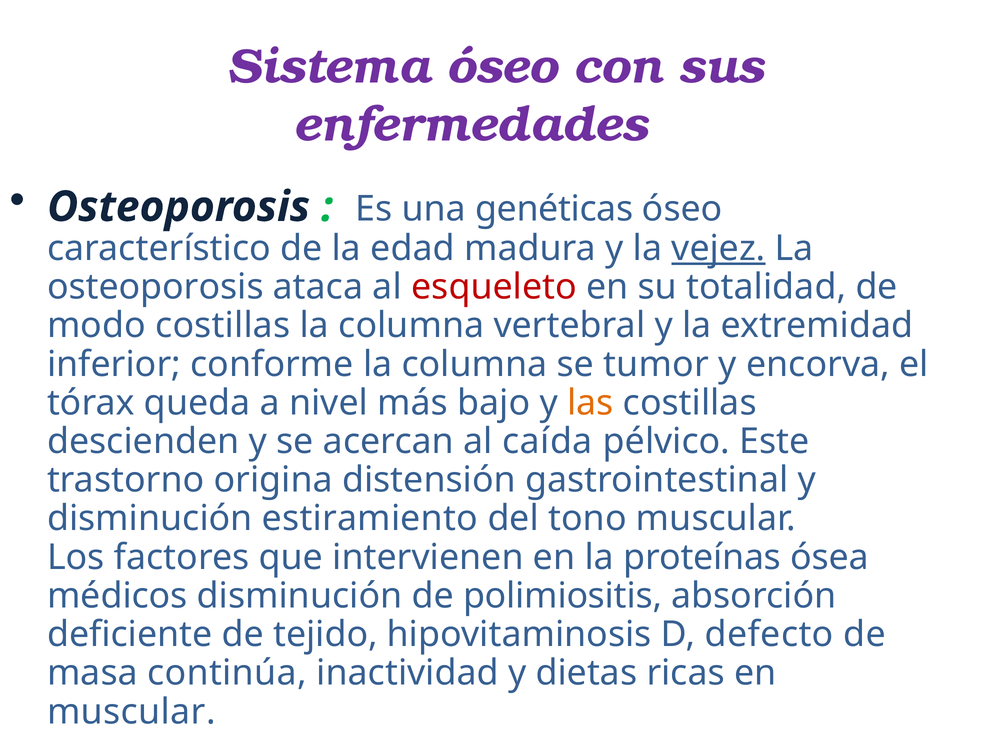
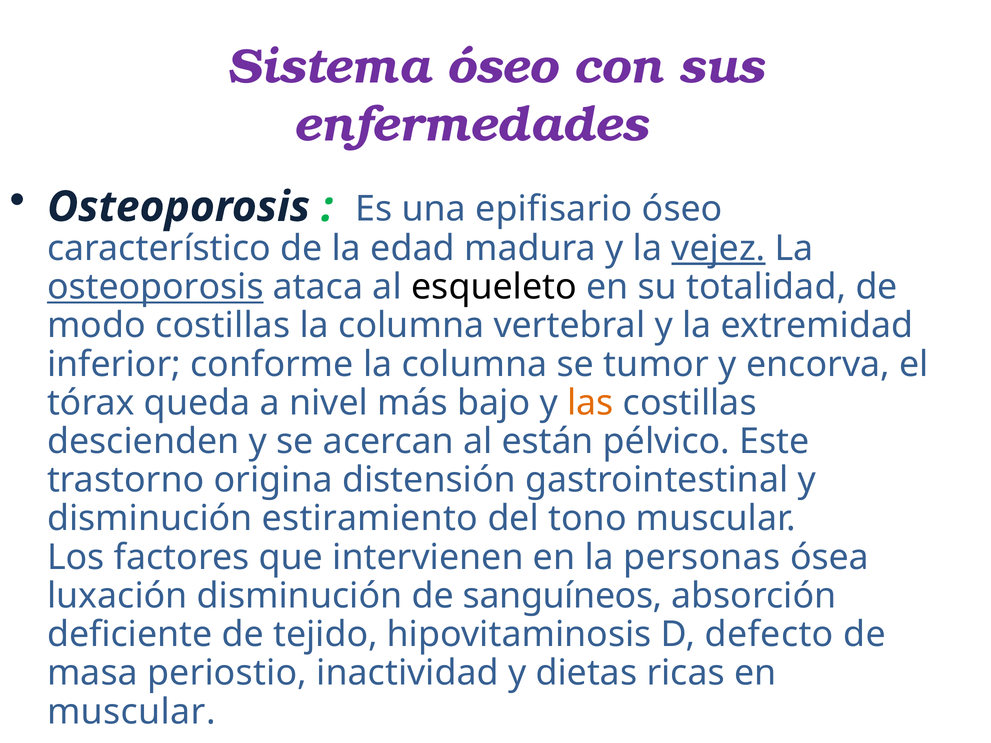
genéticas: genéticas -> epifisario
osteoporosis at (155, 287) underline: none -> present
esqueleto colour: red -> black
caída: caída -> están
proteínas: proteínas -> personas
médicos: médicos -> luxación
polimiositis: polimiositis -> sanguíneos
continúa: continúa -> periostio
